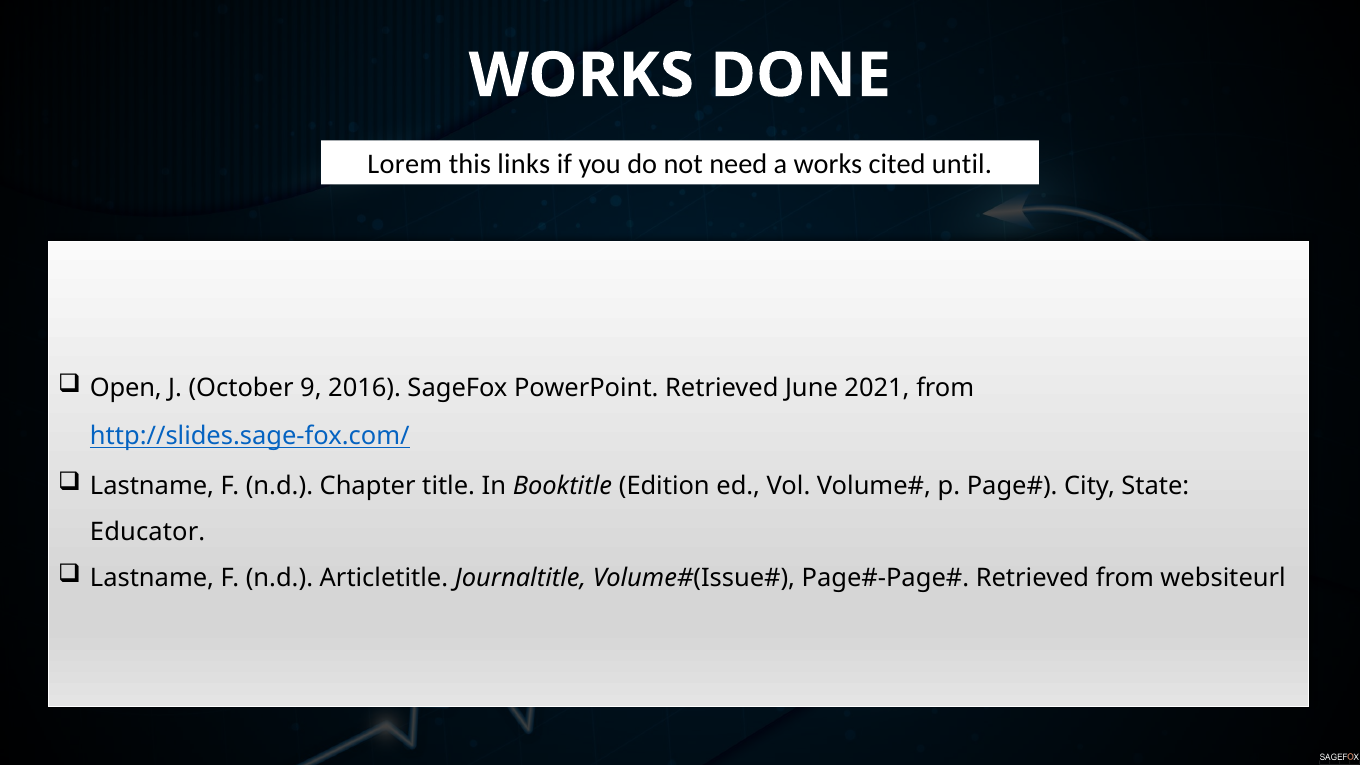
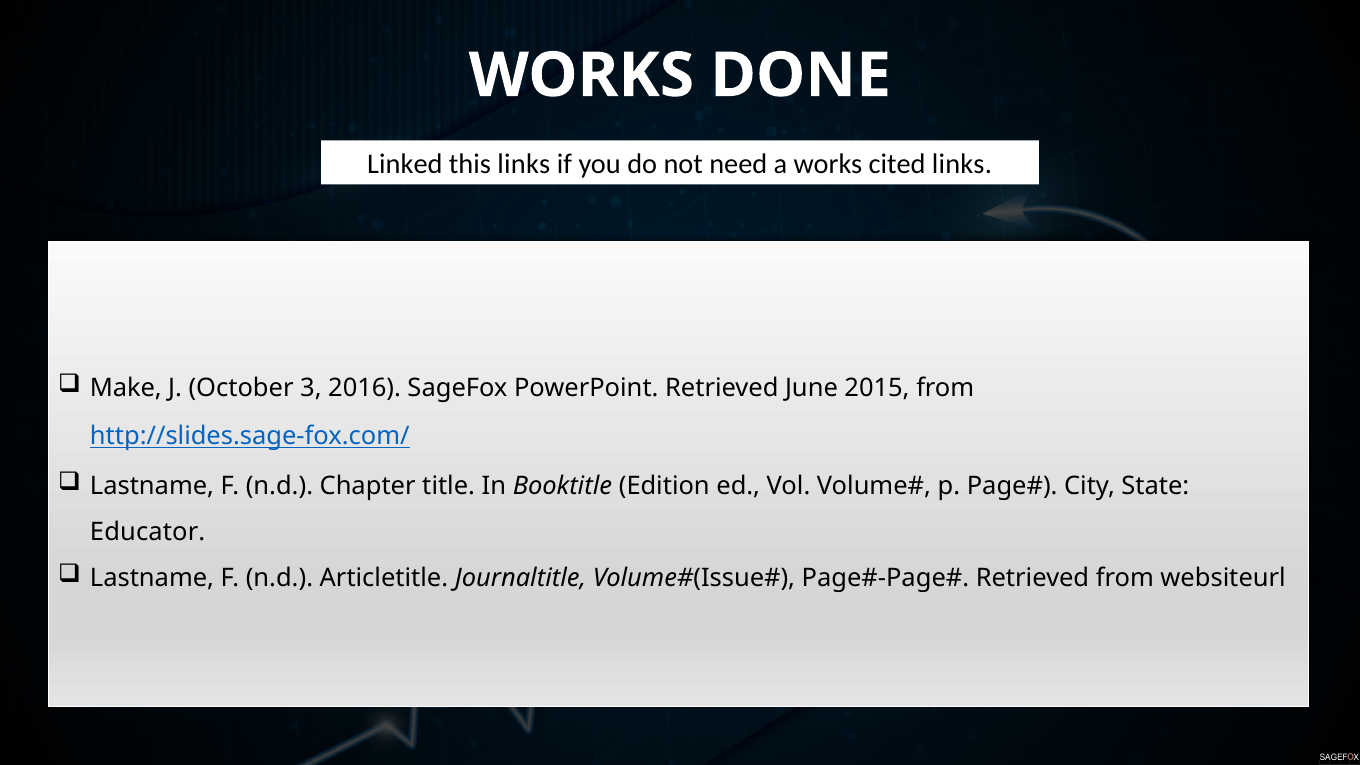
Lorem: Lorem -> Linked
cited until: until -> links
Open: Open -> Make
9: 9 -> 3
2021: 2021 -> 2015
